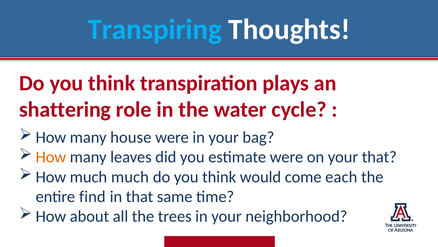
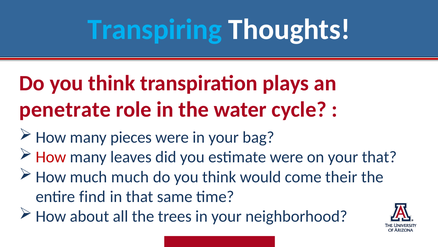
shattering: shattering -> penetrate
house: house -> pieces
How at (51, 157) colour: orange -> red
each: each -> their
